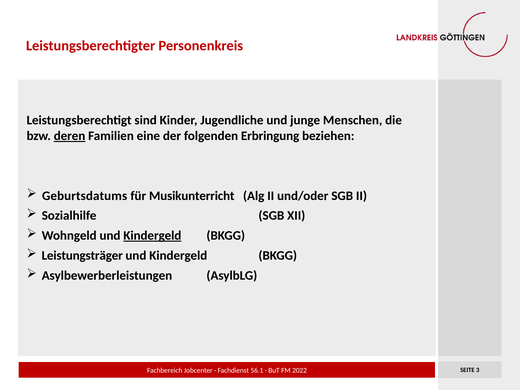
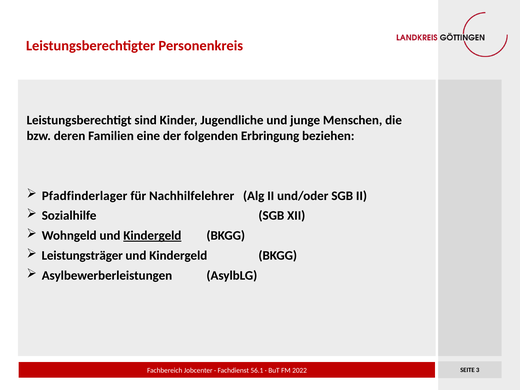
deren underline: present -> none
Geburtsdatums: Geburtsdatums -> Pfadfinderlager
Musikunterricht: Musikunterricht -> Nachhilfelehrer
